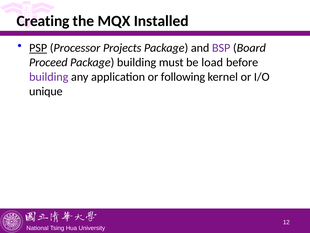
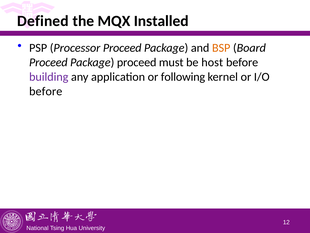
Creating: Creating -> Defined
PSP underline: present -> none
Processor Projects: Projects -> Proceed
BSP colour: purple -> orange
Package building: building -> proceed
load: load -> host
unique at (46, 91): unique -> before
